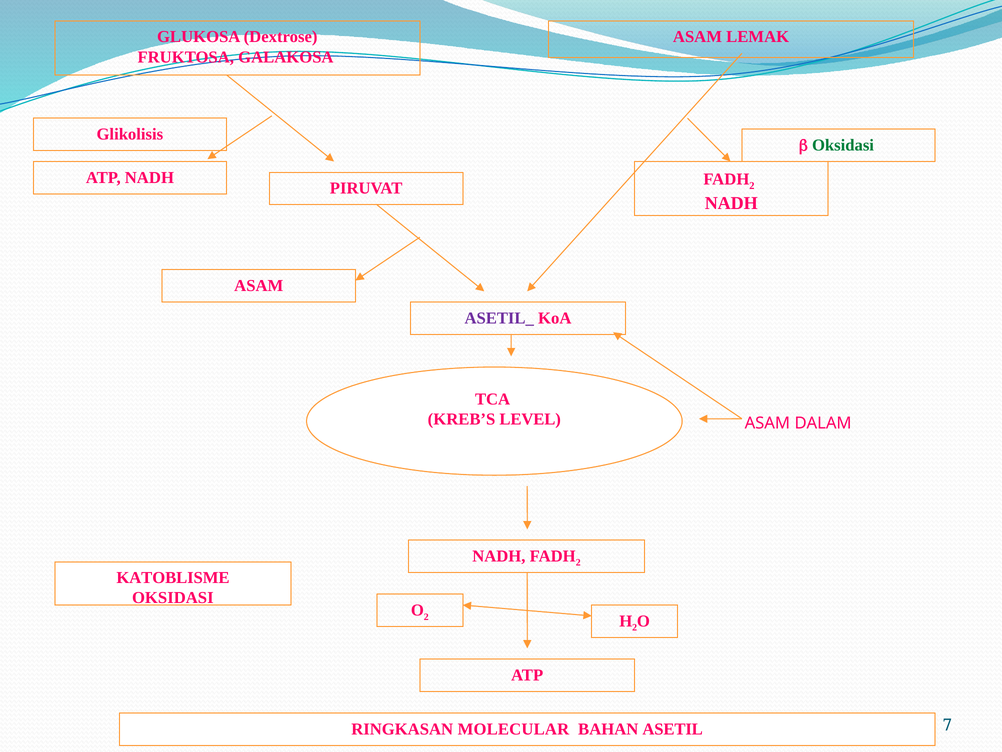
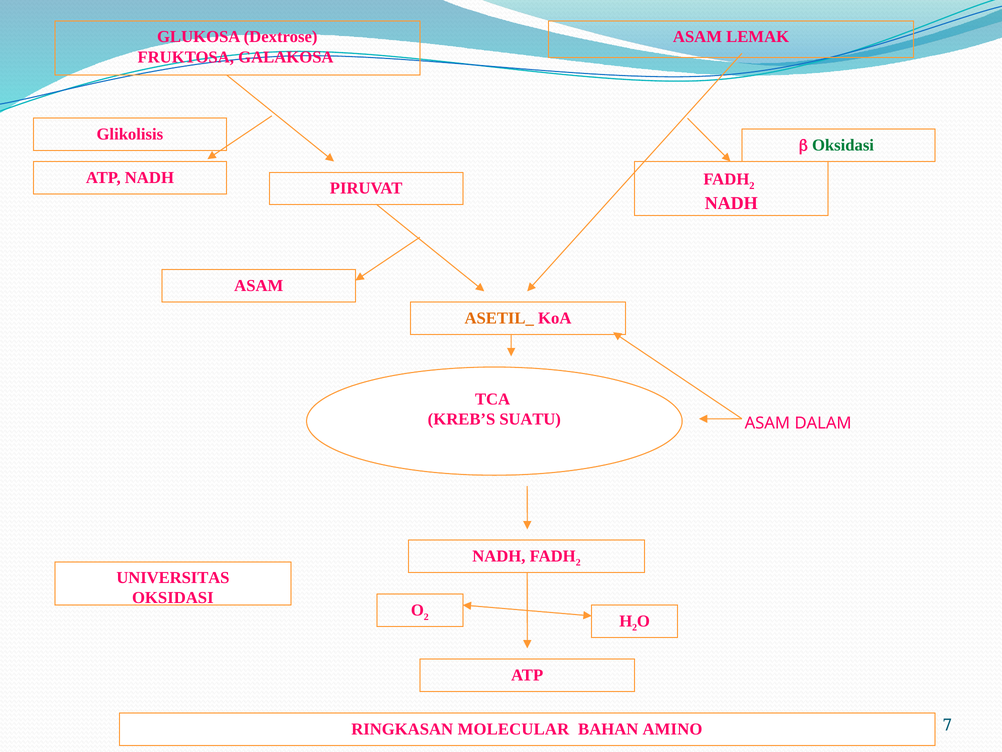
ASETIL_ colour: purple -> orange
LEVEL: LEVEL -> SUATU
KATOBLISME: KATOBLISME -> UNIVERSITAS
ASETIL: ASETIL -> AMINO
